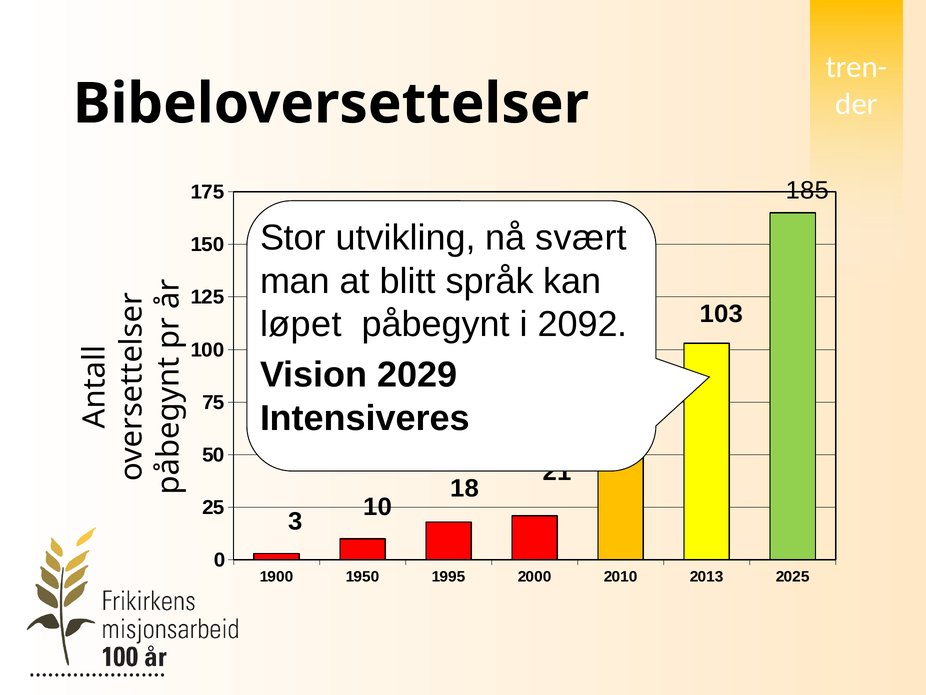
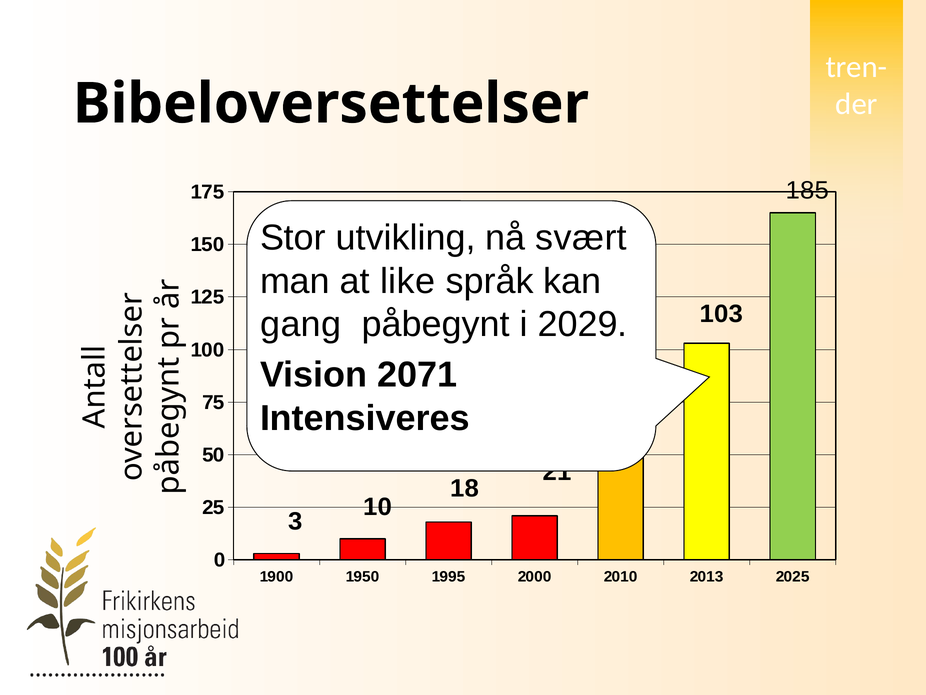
blitt: blitt -> like
løpet: løpet -> gang
2092: 2092 -> 2029
2029: 2029 -> 2071
